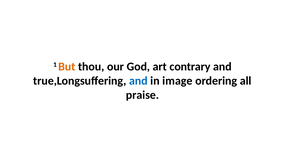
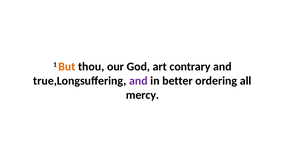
and at (138, 81) colour: blue -> purple
image: image -> better
praise: praise -> mercy
